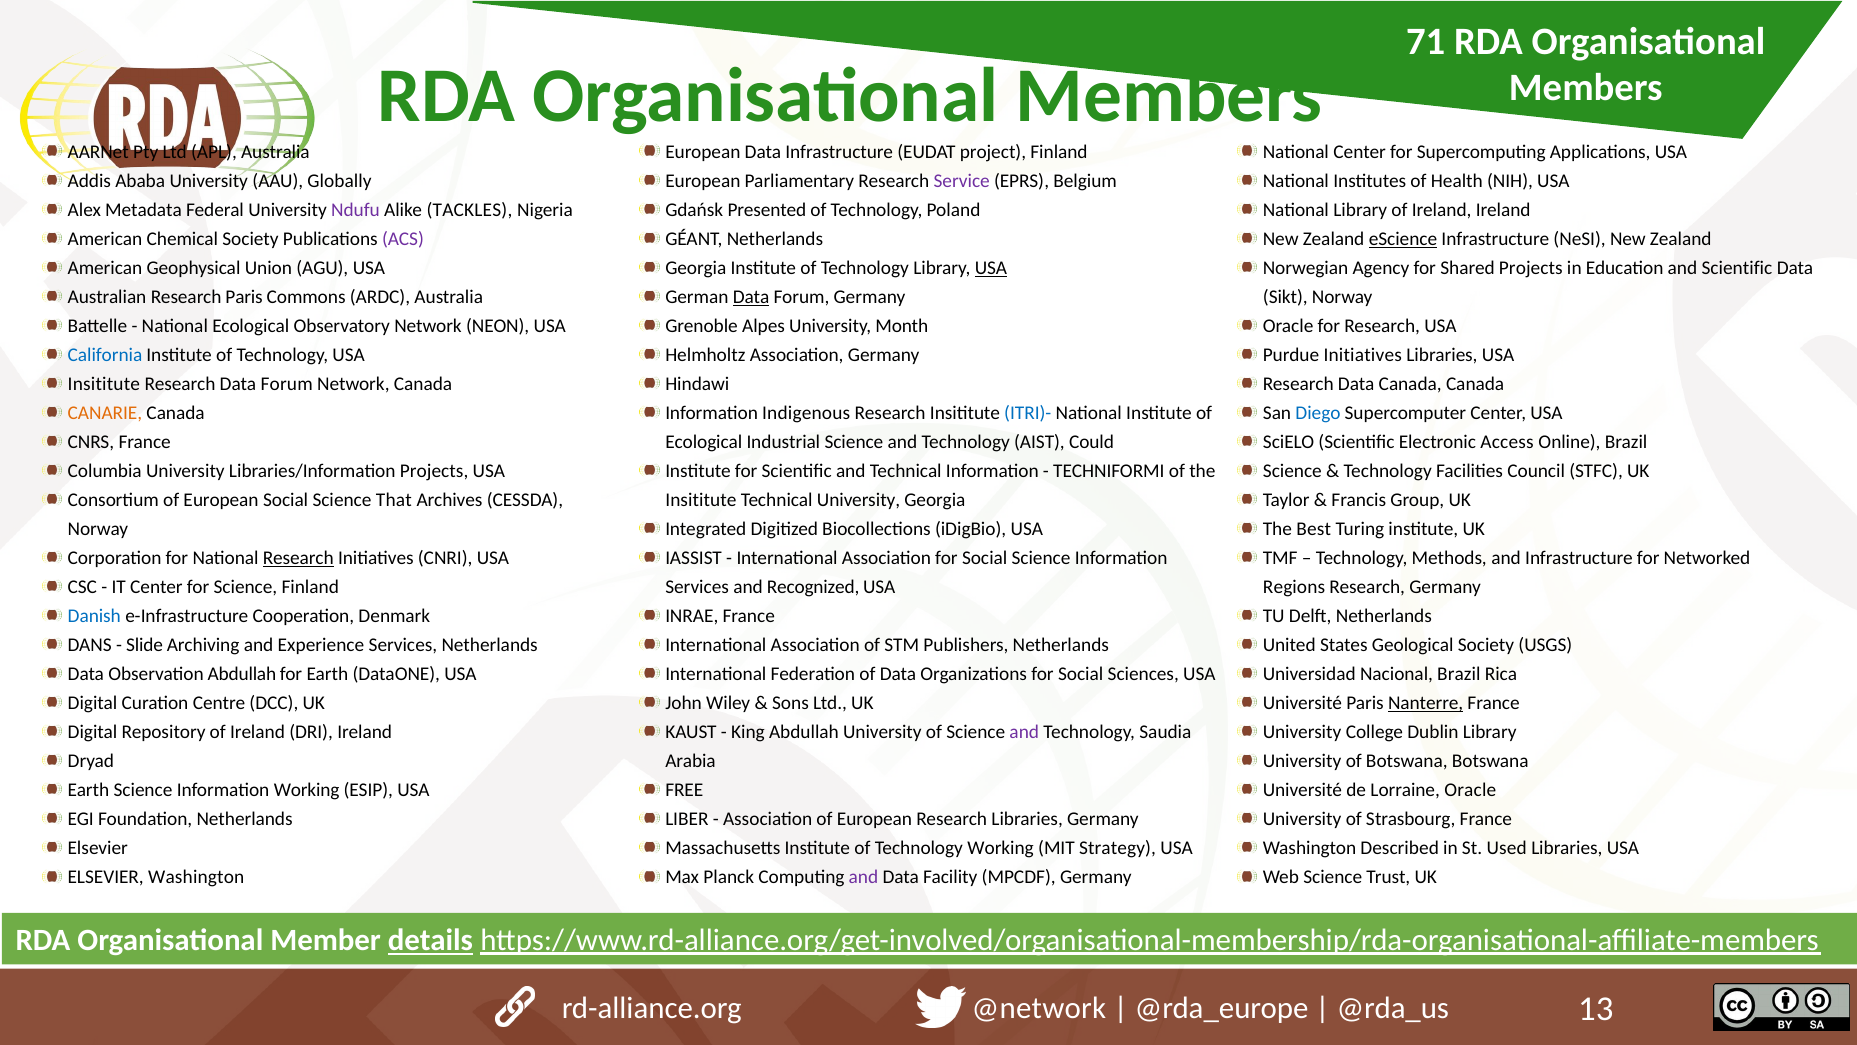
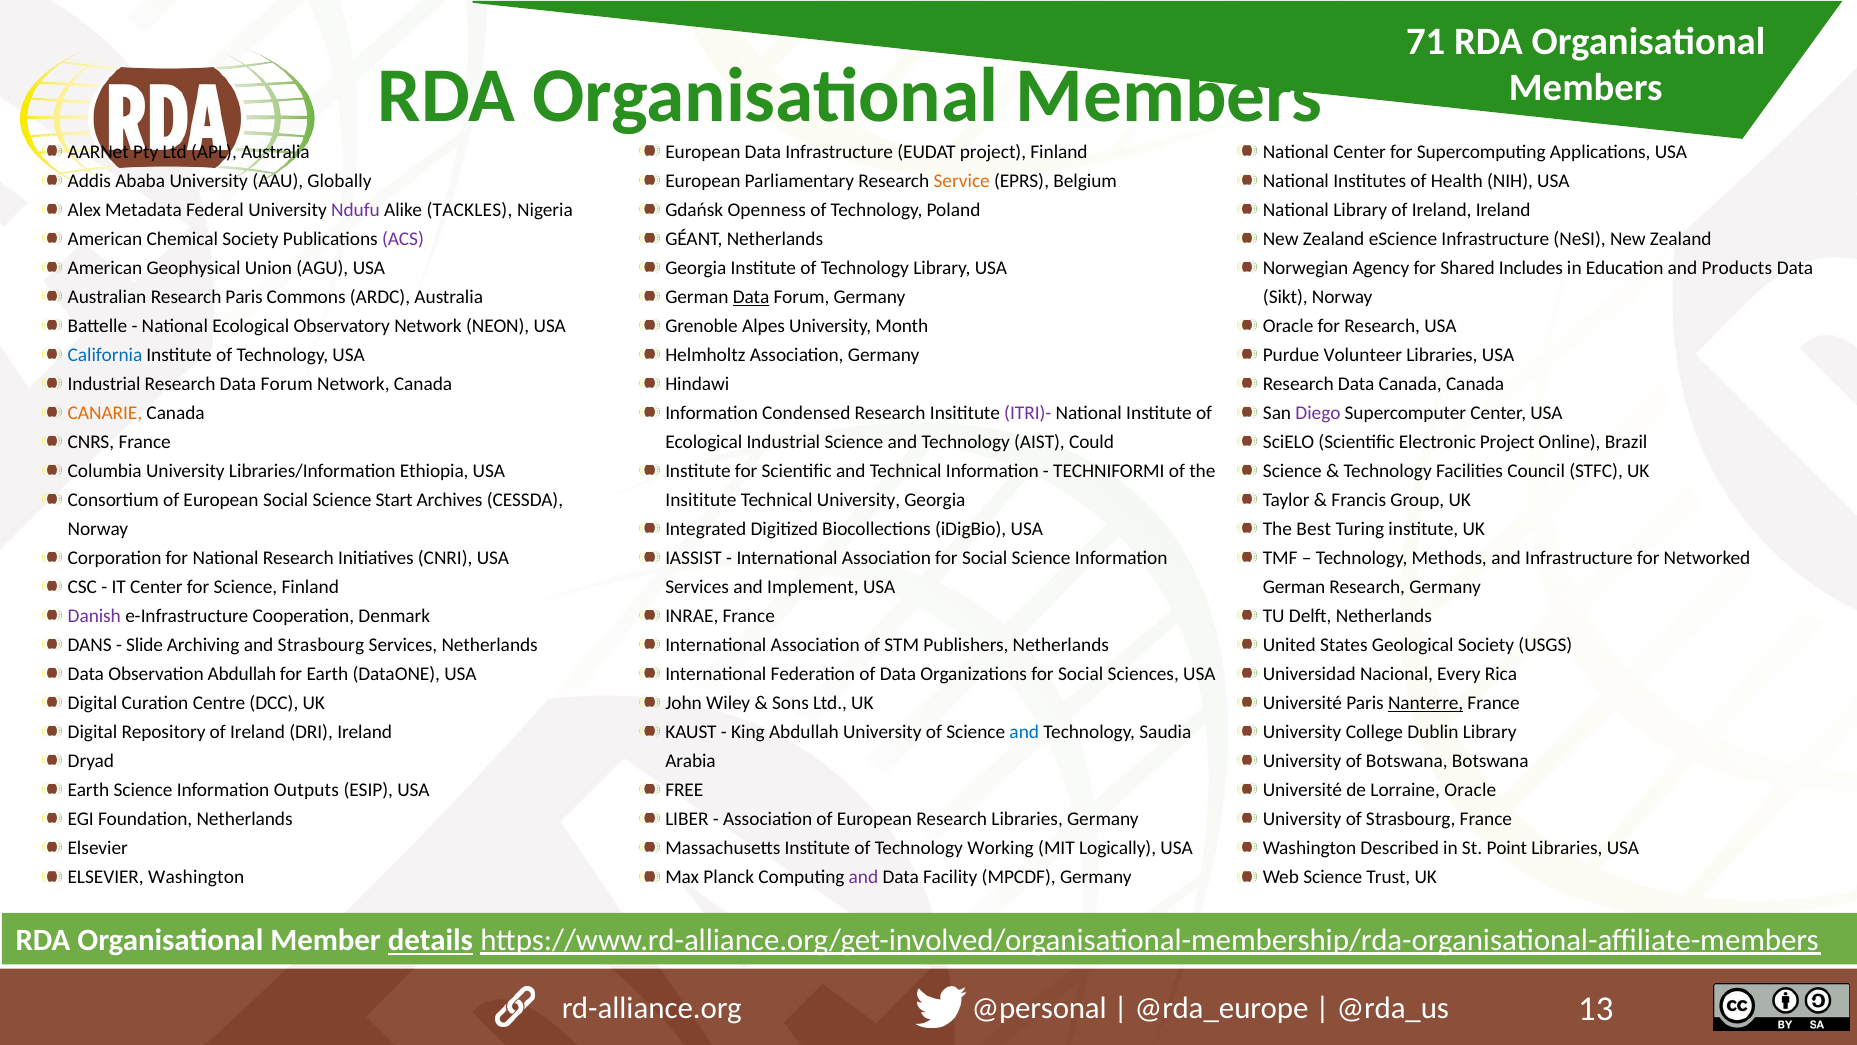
Service colour: purple -> orange
Presented: Presented -> Openness
eScience underline: present -> none
USA at (991, 268) underline: present -> none
Shared Projects: Projects -> Includes
and Scientific: Scientific -> Products
Purdue Initiatives: Initiatives -> Volunteer
Insititute at (104, 384): Insititute -> Industrial
Indigenous: Indigenous -> Condensed
ITRI)- colour: blue -> purple
Diego colour: blue -> purple
Electronic Access: Access -> Project
Libraries/Information Projects: Projects -> Ethiopia
That: That -> Start
Research at (298, 558) underline: present -> none
Recognized: Recognized -> Implement
Regions at (1294, 587): Regions -> German
Danish colour: blue -> purple
and Experience: Experience -> Strasbourg
Nacional Brazil: Brazil -> Every
and at (1024, 732) colour: purple -> blue
Information Working: Working -> Outputs
Strategy: Strategy -> Logically
Used: Used -> Point
@network: @network -> @personal
